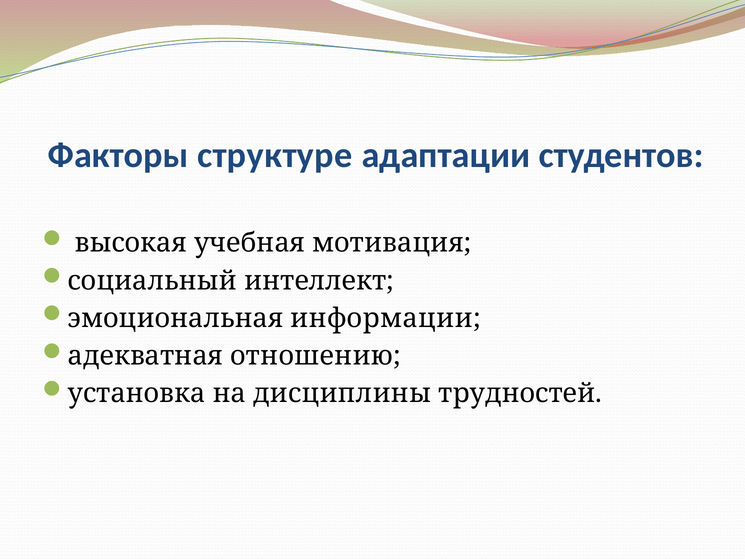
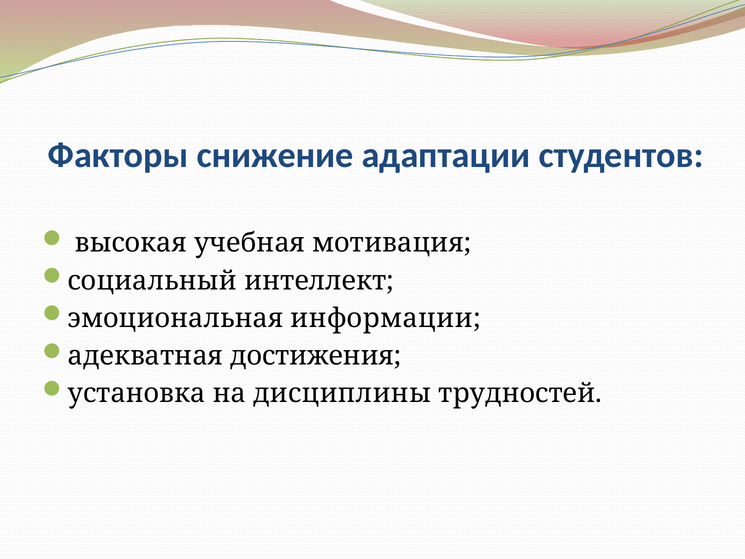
структуре: структуре -> снижение
отношению: отношению -> достижения
